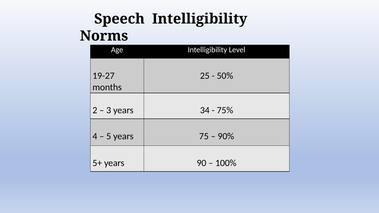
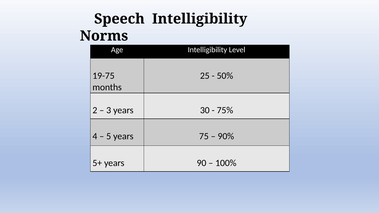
19-27: 19-27 -> 19-75
34: 34 -> 30
